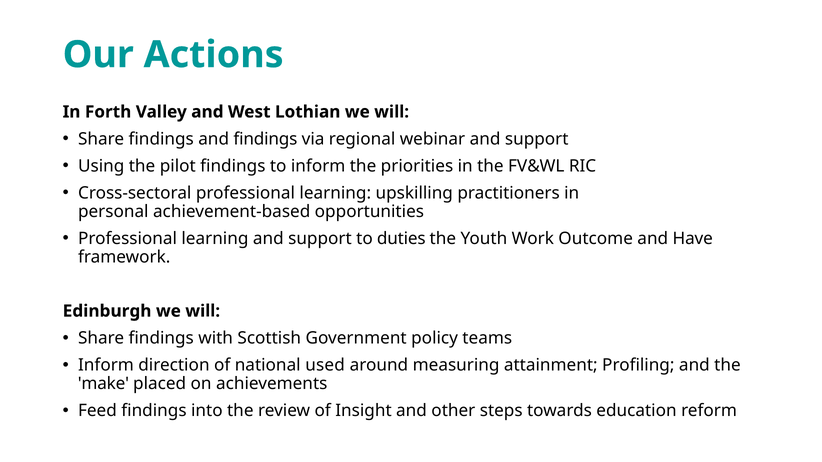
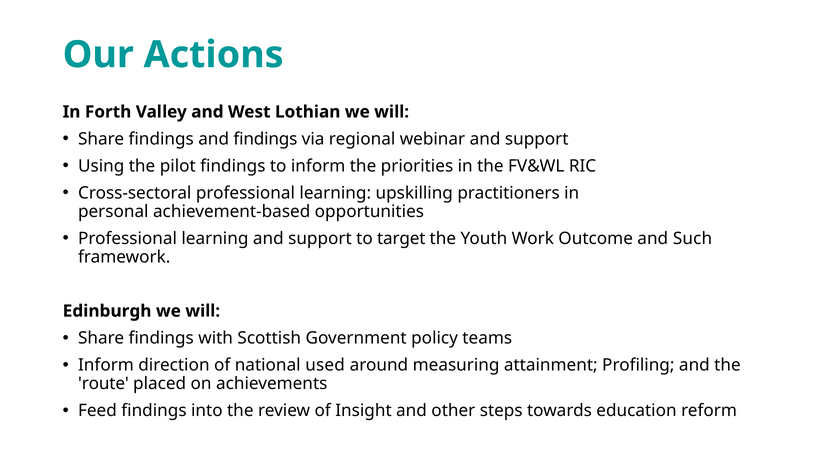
duties: duties -> target
Have: Have -> Such
make: make -> route
